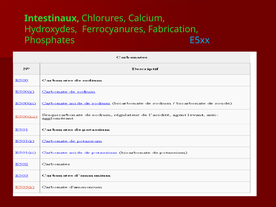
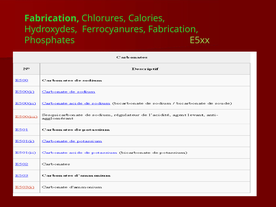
Intestinaux at (52, 18): Intestinaux -> Fabrication
Calcium: Calcium -> Calories
E5xx colour: light blue -> light green
